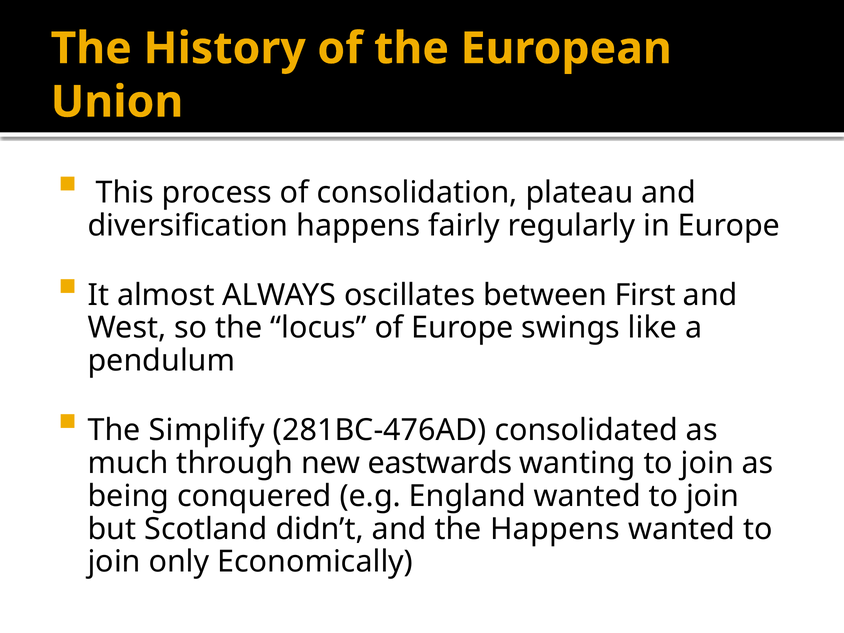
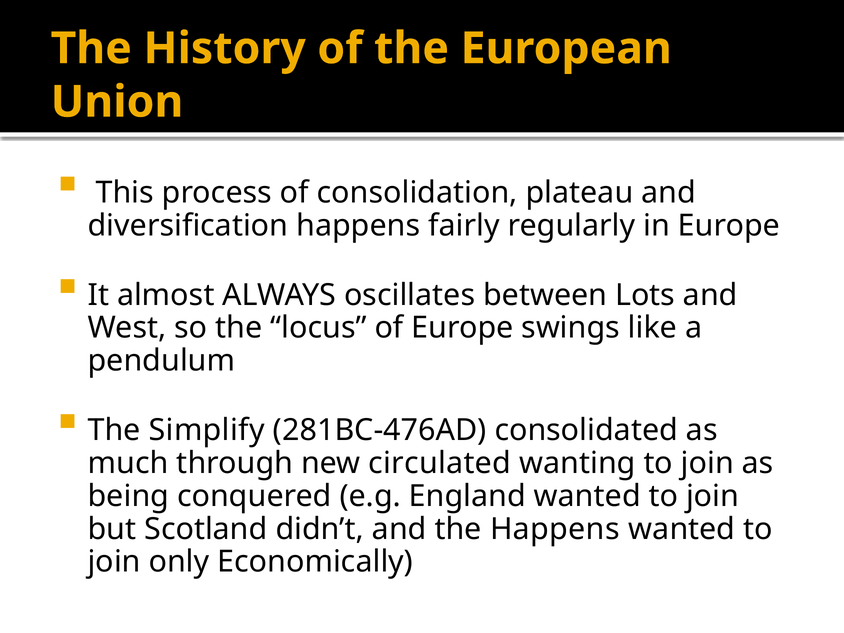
First: First -> Lots
eastwards: eastwards -> circulated
